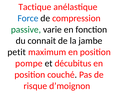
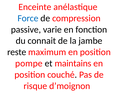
Tactique: Tactique -> Enceinte
passive colour: green -> black
petit: petit -> reste
décubitus: décubitus -> maintains
